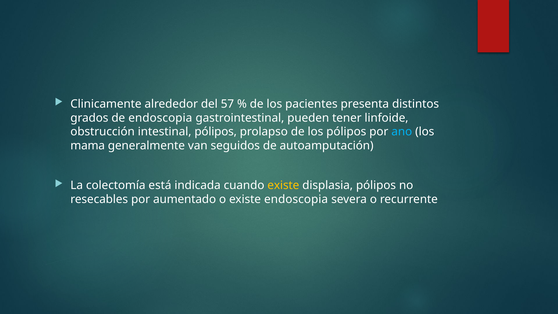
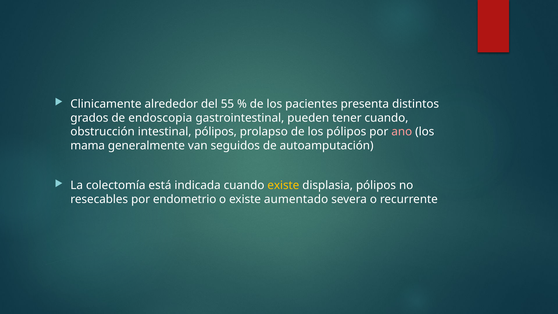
57: 57 -> 55
tener linfoide: linfoide -> cuando
ano colour: light blue -> pink
aumentado: aumentado -> endometrio
existe endoscopia: endoscopia -> aumentado
